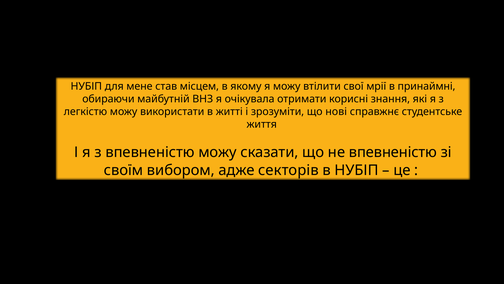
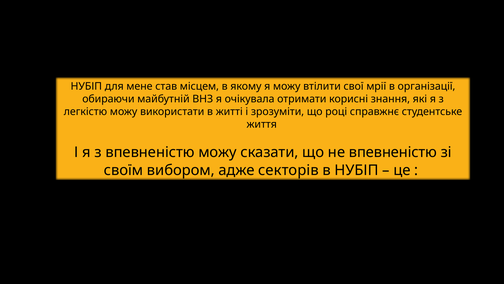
принаймні: принаймні -> організації
нові: нові -> році
